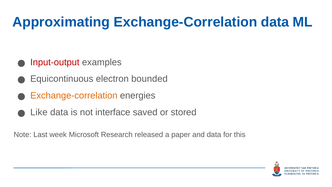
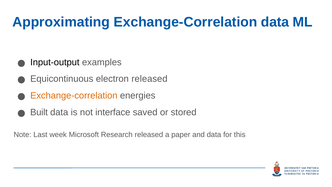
Input-output colour: red -> black
electron bounded: bounded -> released
Like: Like -> Built
